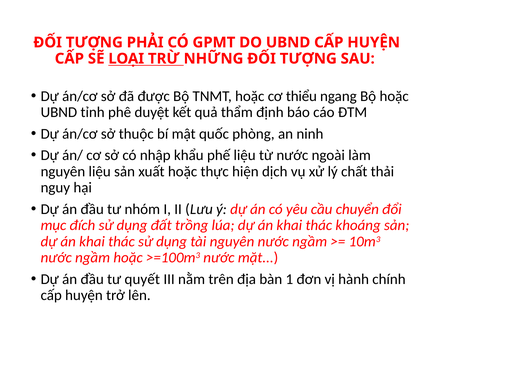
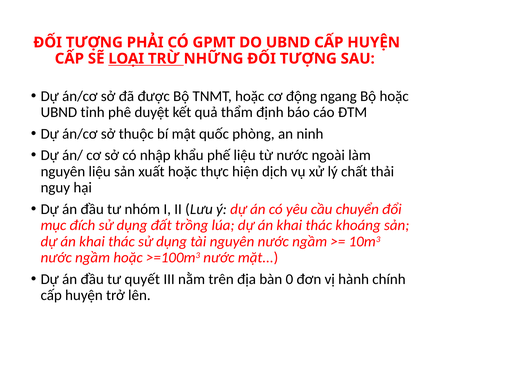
thiểu: thiểu -> động
1: 1 -> 0
